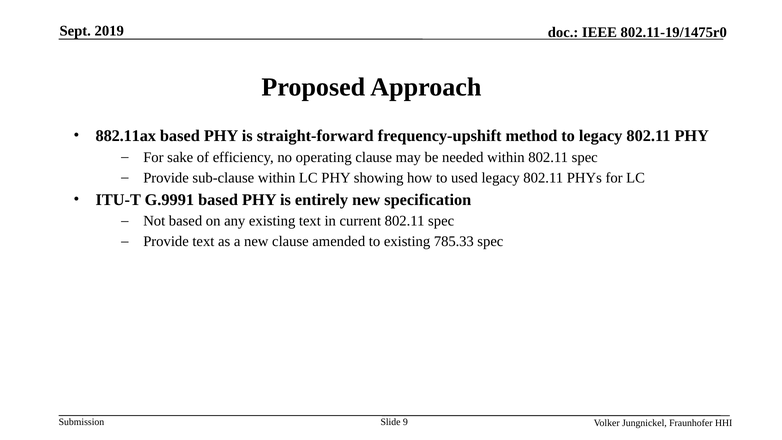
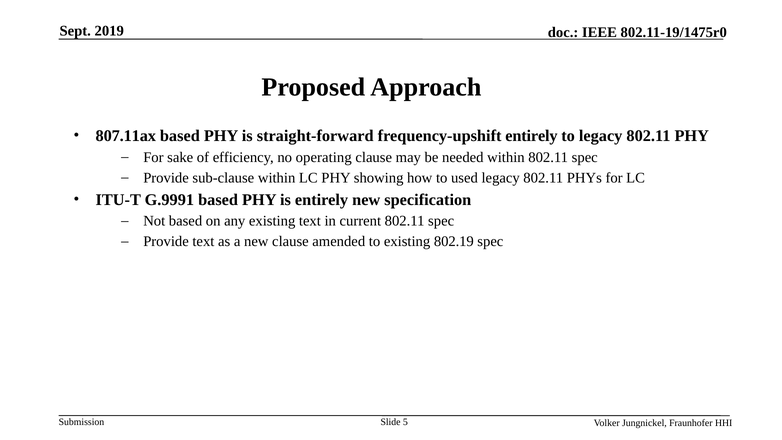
882.11ax: 882.11ax -> 807.11ax
frequency-upshift method: method -> entirely
785.33: 785.33 -> 802.19
9: 9 -> 5
